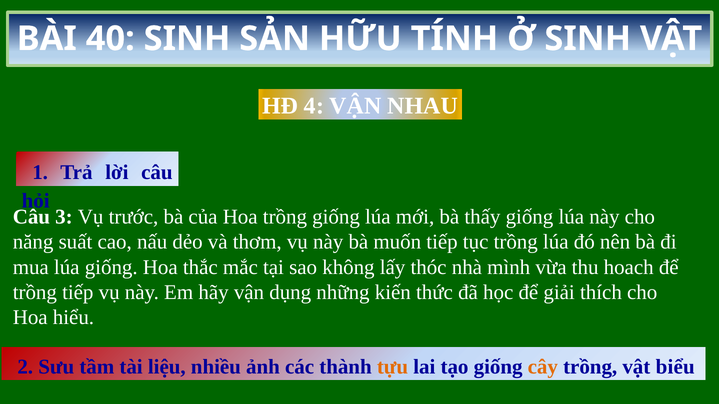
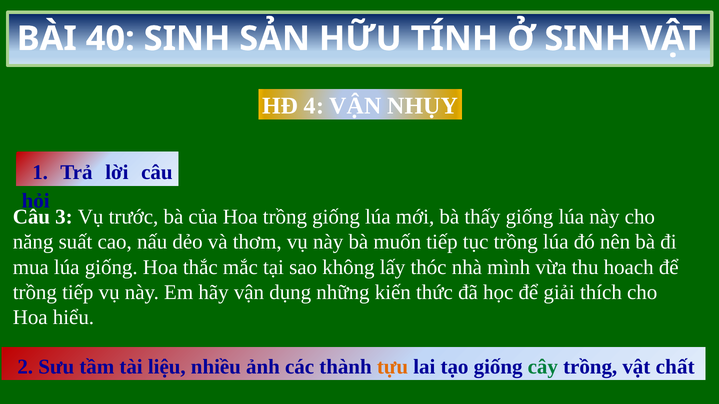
NHAU: NHAU -> NHỤY
cây colour: orange -> green
biểu: biểu -> chất
